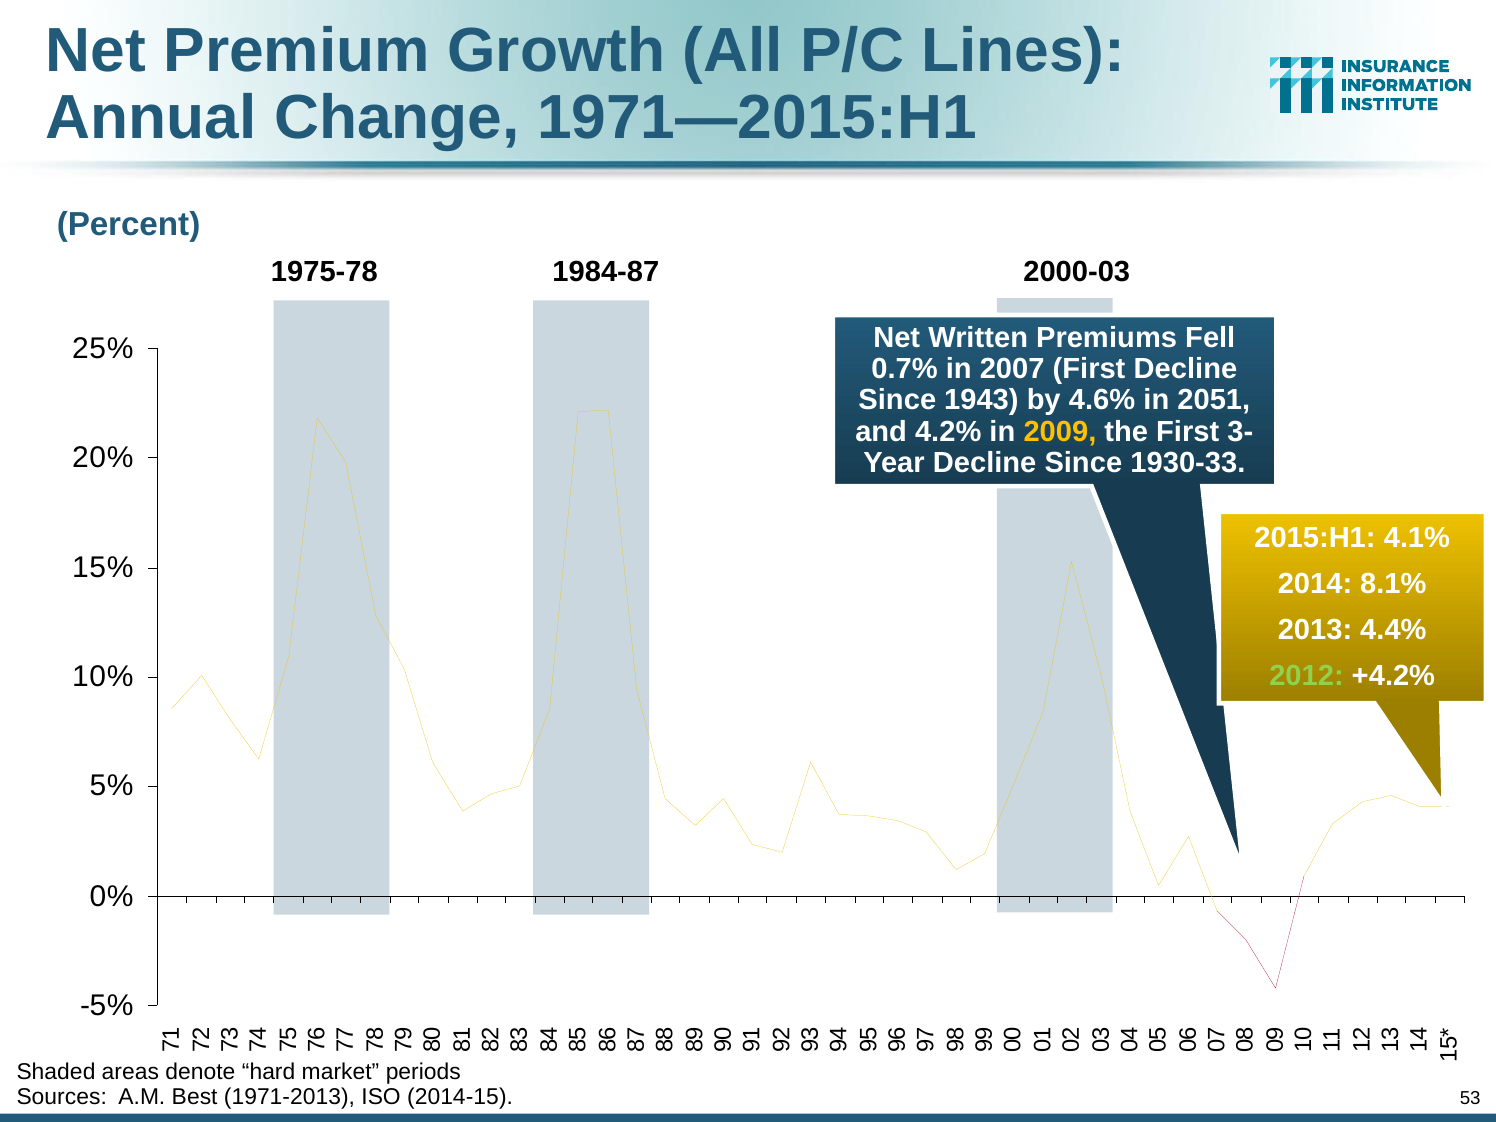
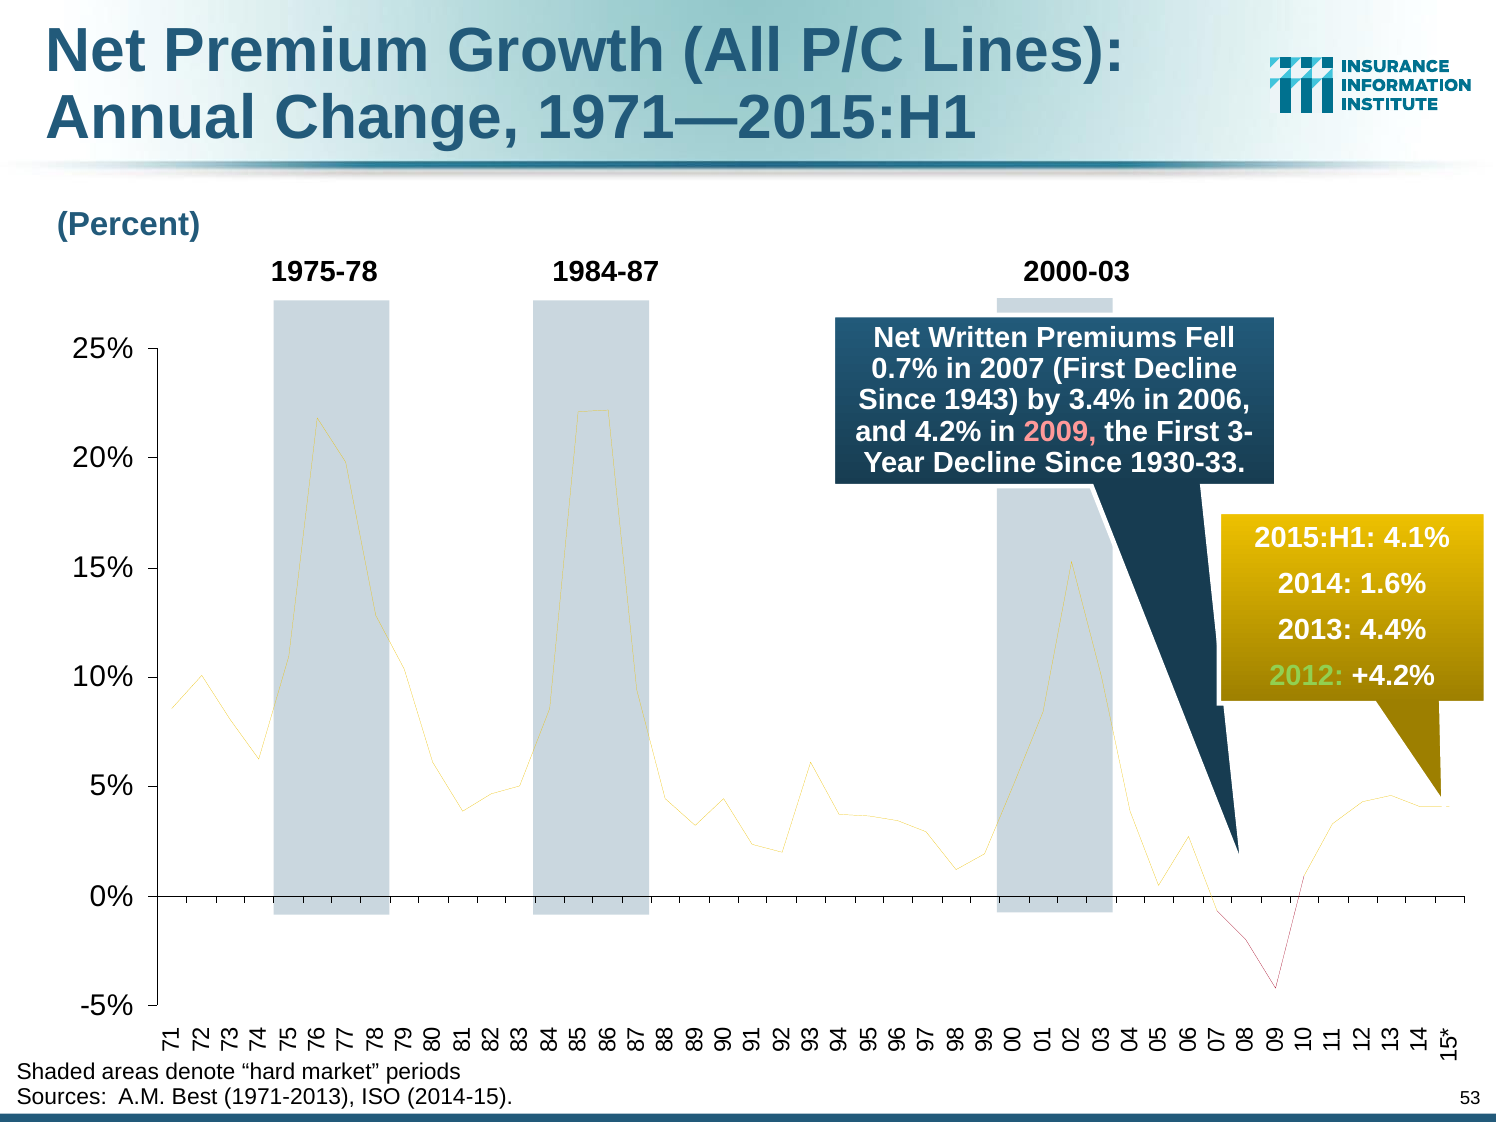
4.6%: 4.6% -> 3.4%
2051: 2051 -> 2006
2009 colour: yellow -> pink
8.1%: 8.1% -> 1.6%
